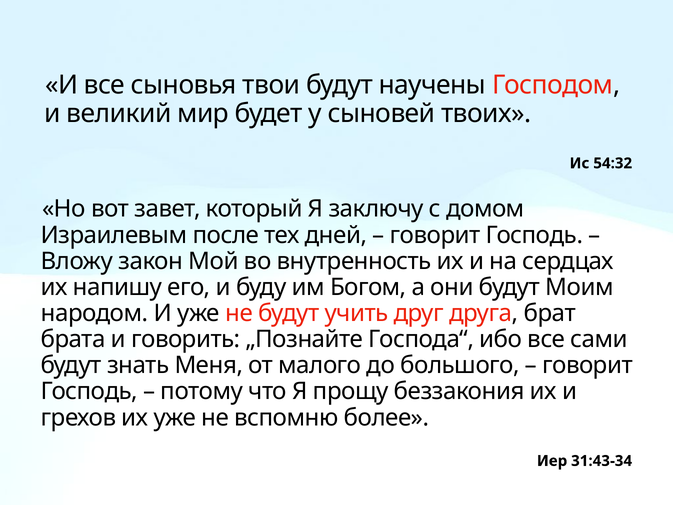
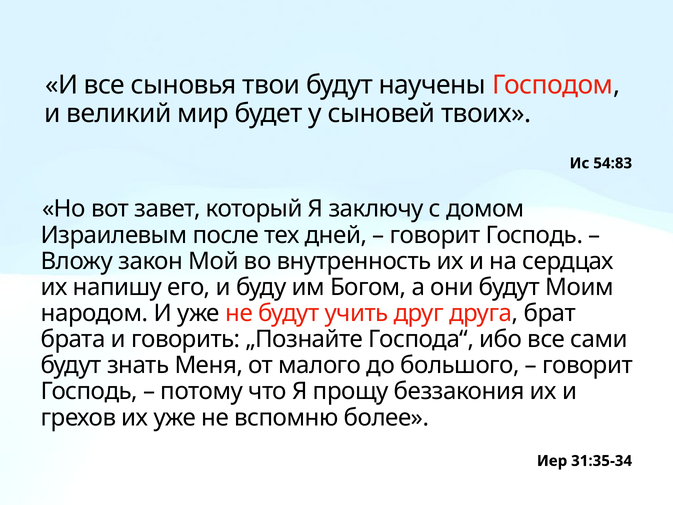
54:32: 54:32 -> 54:83
31:43-34: 31:43-34 -> 31:35-34
